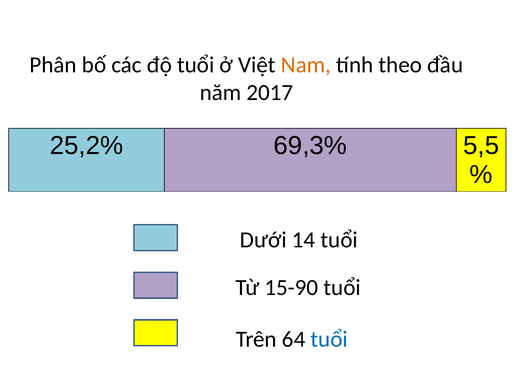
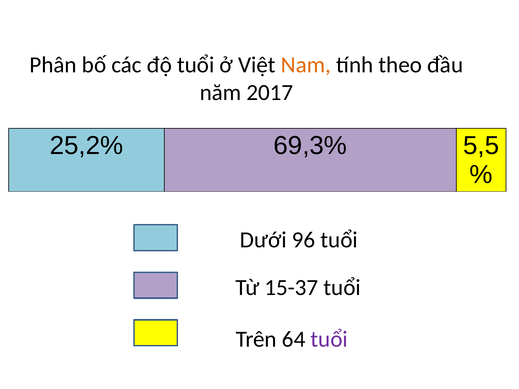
14: 14 -> 96
15-90: 15-90 -> 15-37
tuổi at (329, 340) colour: blue -> purple
